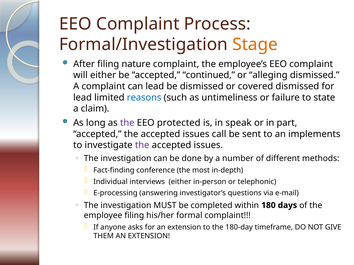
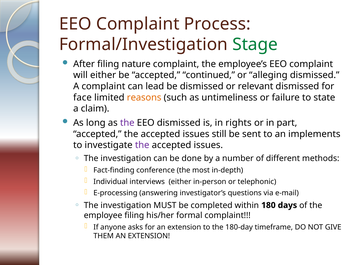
Stage colour: orange -> green
covered: covered -> relevant
lead at (83, 98): lead -> face
reasons colour: blue -> orange
EEO protected: protected -> dismissed
speak: speak -> rights
call: call -> still
